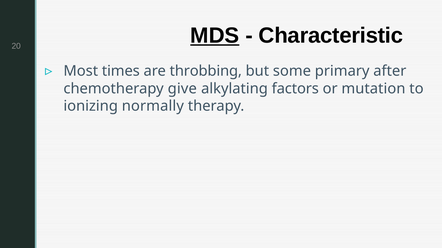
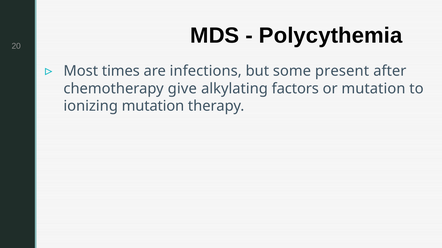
MDS underline: present -> none
Characteristic: Characteristic -> Polycythemia
throbbing: throbbing -> infections
primary: primary -> present
ionizing normally: normally -> mutation
